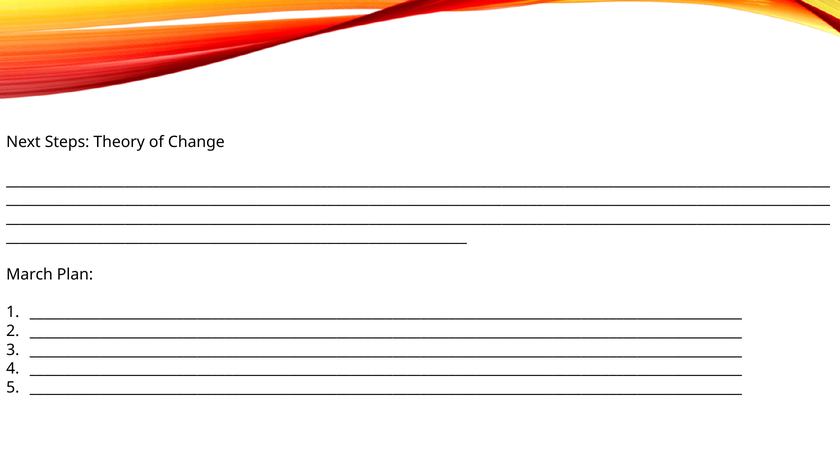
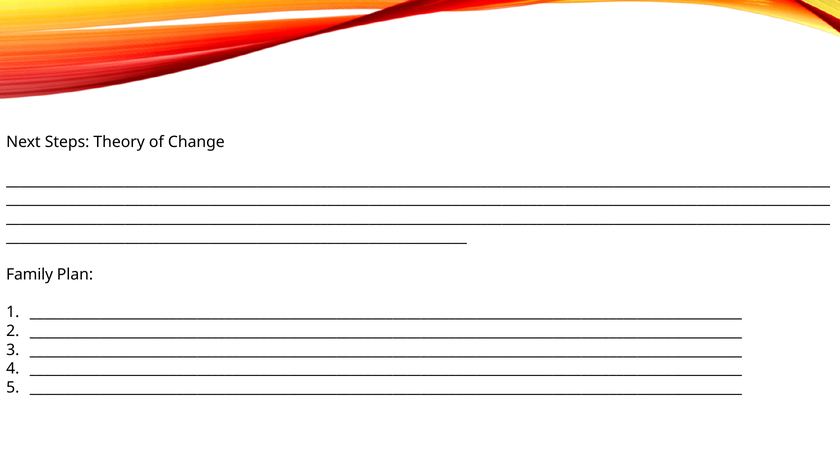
March: March -> Family
